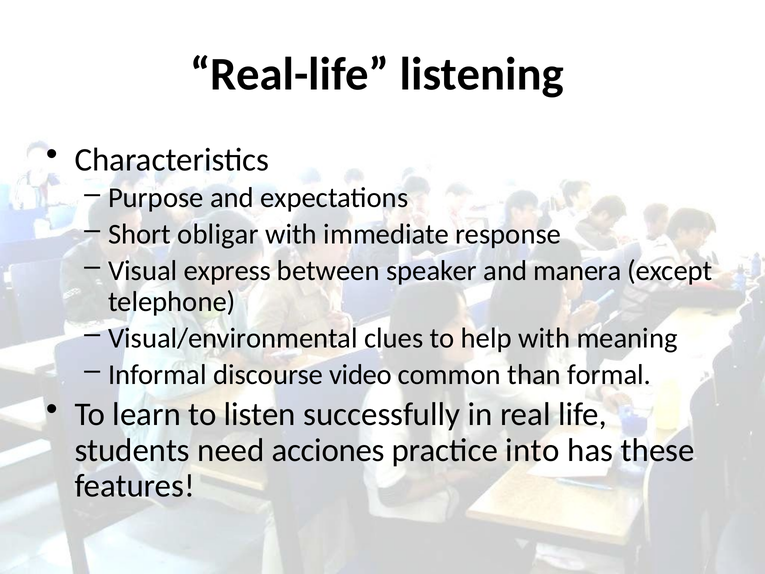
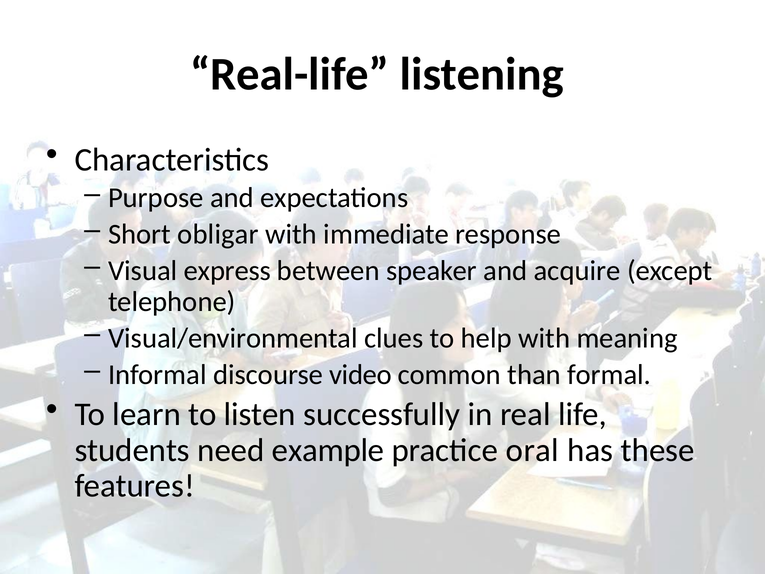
manera: manera -> acquire
acciones: acciones -> example
into: into -> oral
